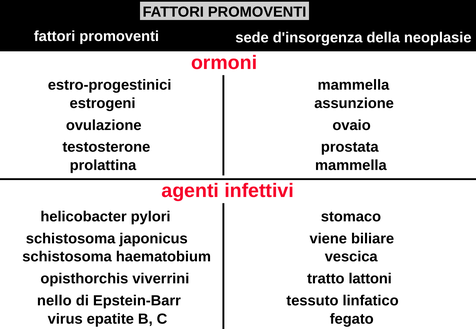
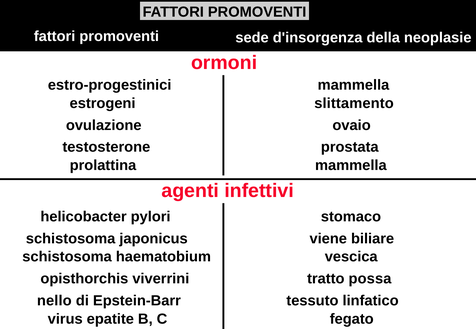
assunzione: assunzione -> slittamento
lattoni: lattoni -> possa
